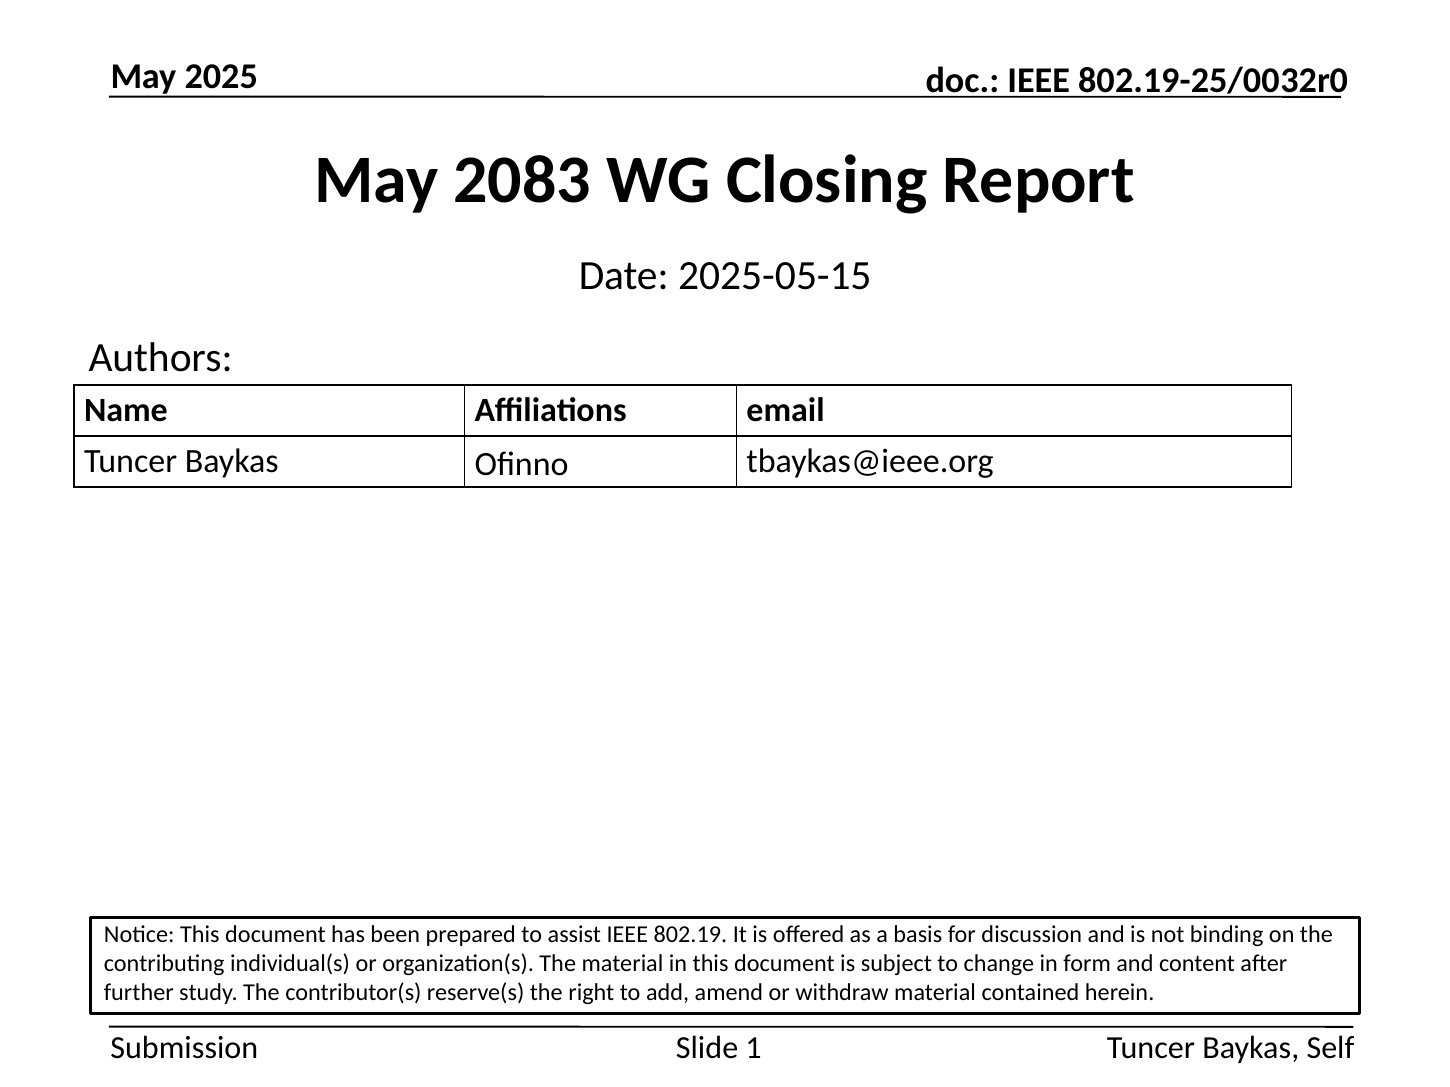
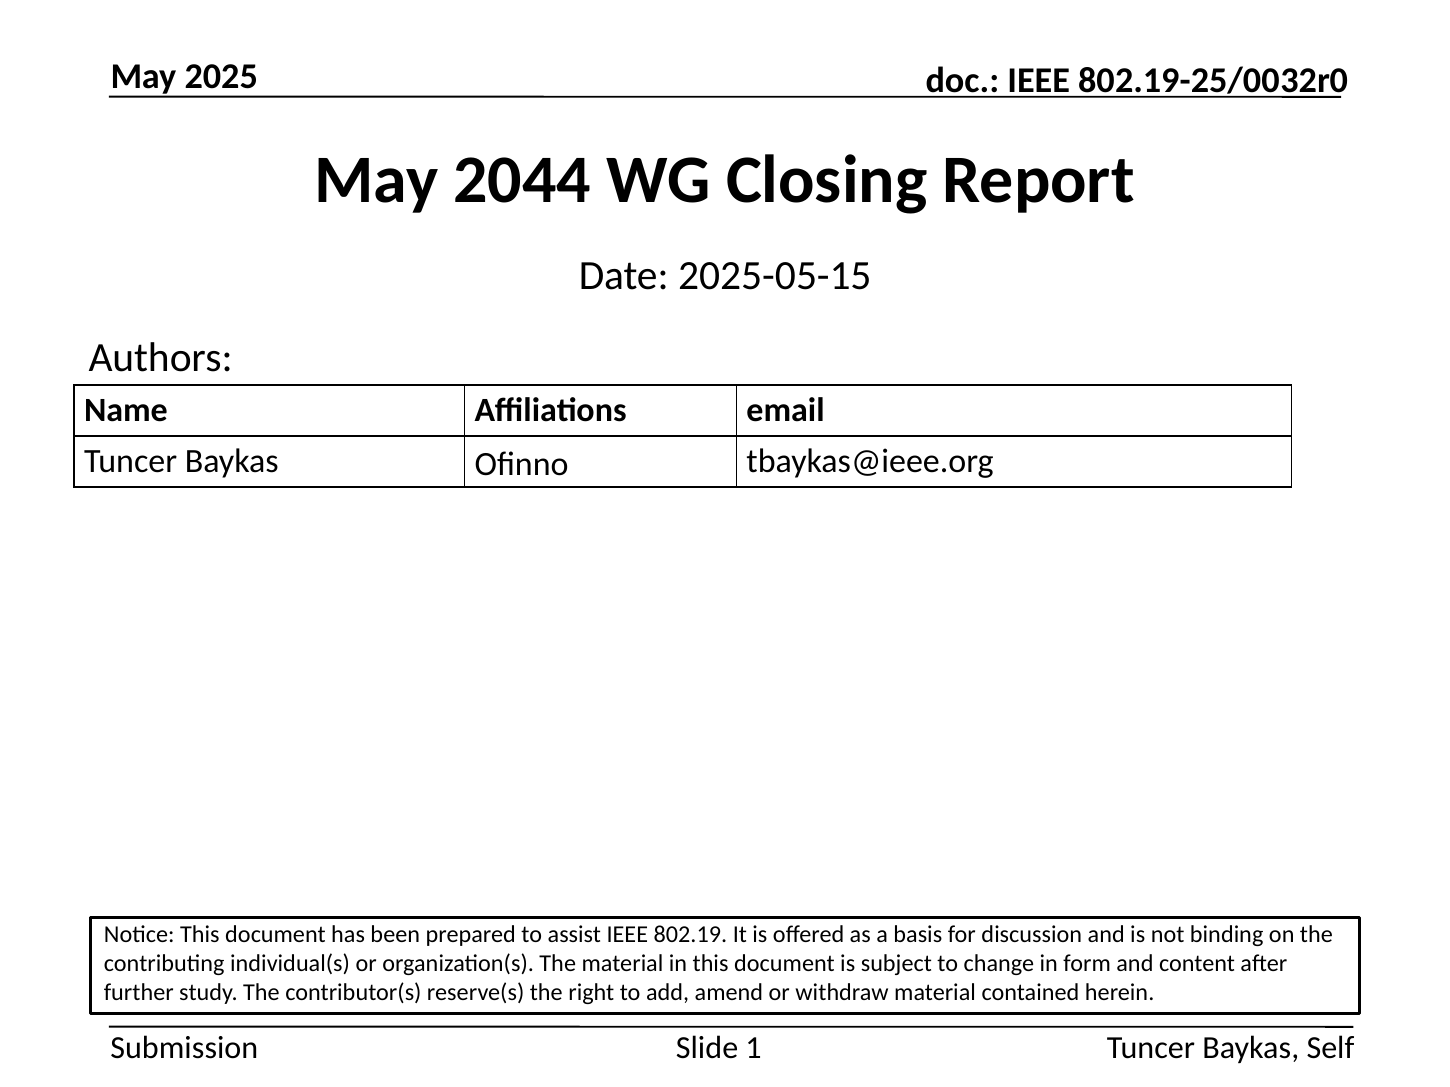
2083: 2083 -> 2044
